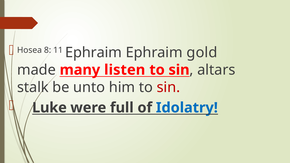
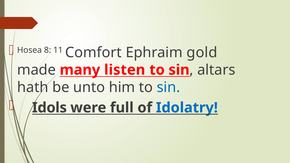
11 Ephraim: Ephraim -> Comfort
stalk: stalk -> hath
sin at (168, 87) colour: red -> blue
Luke: Luke -> Idols
